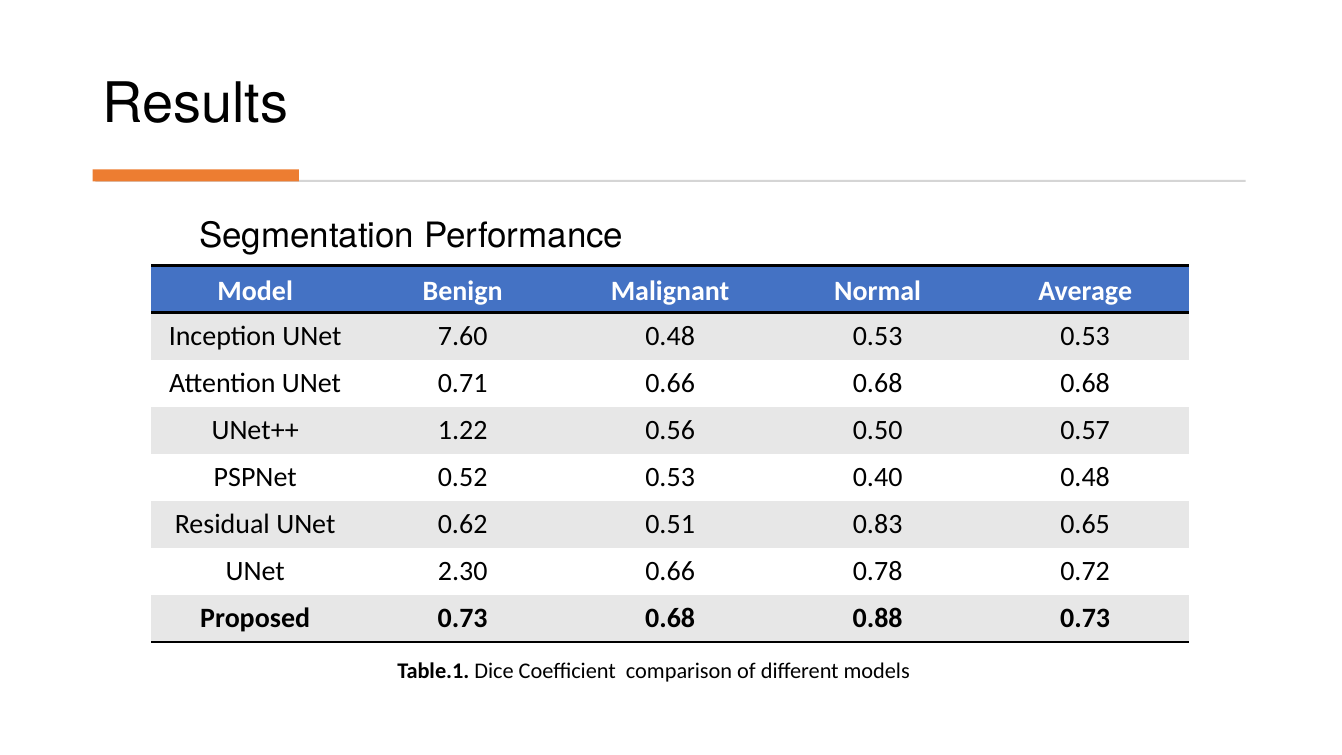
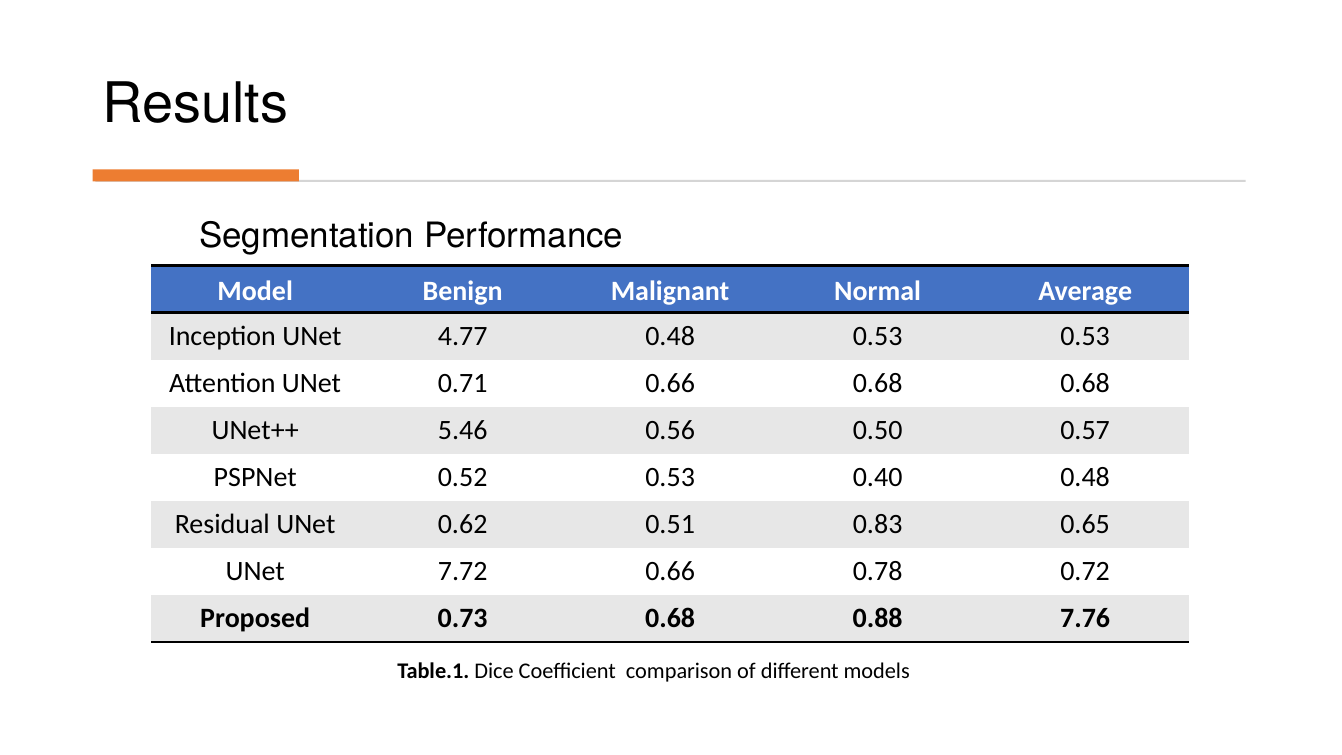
7.60: 7.60 -> 4.77
1.22: 1.22 -> 5.46
2.30: 2.30 -> 7.72
0.88 0.73: 0.73 -> 7.76
